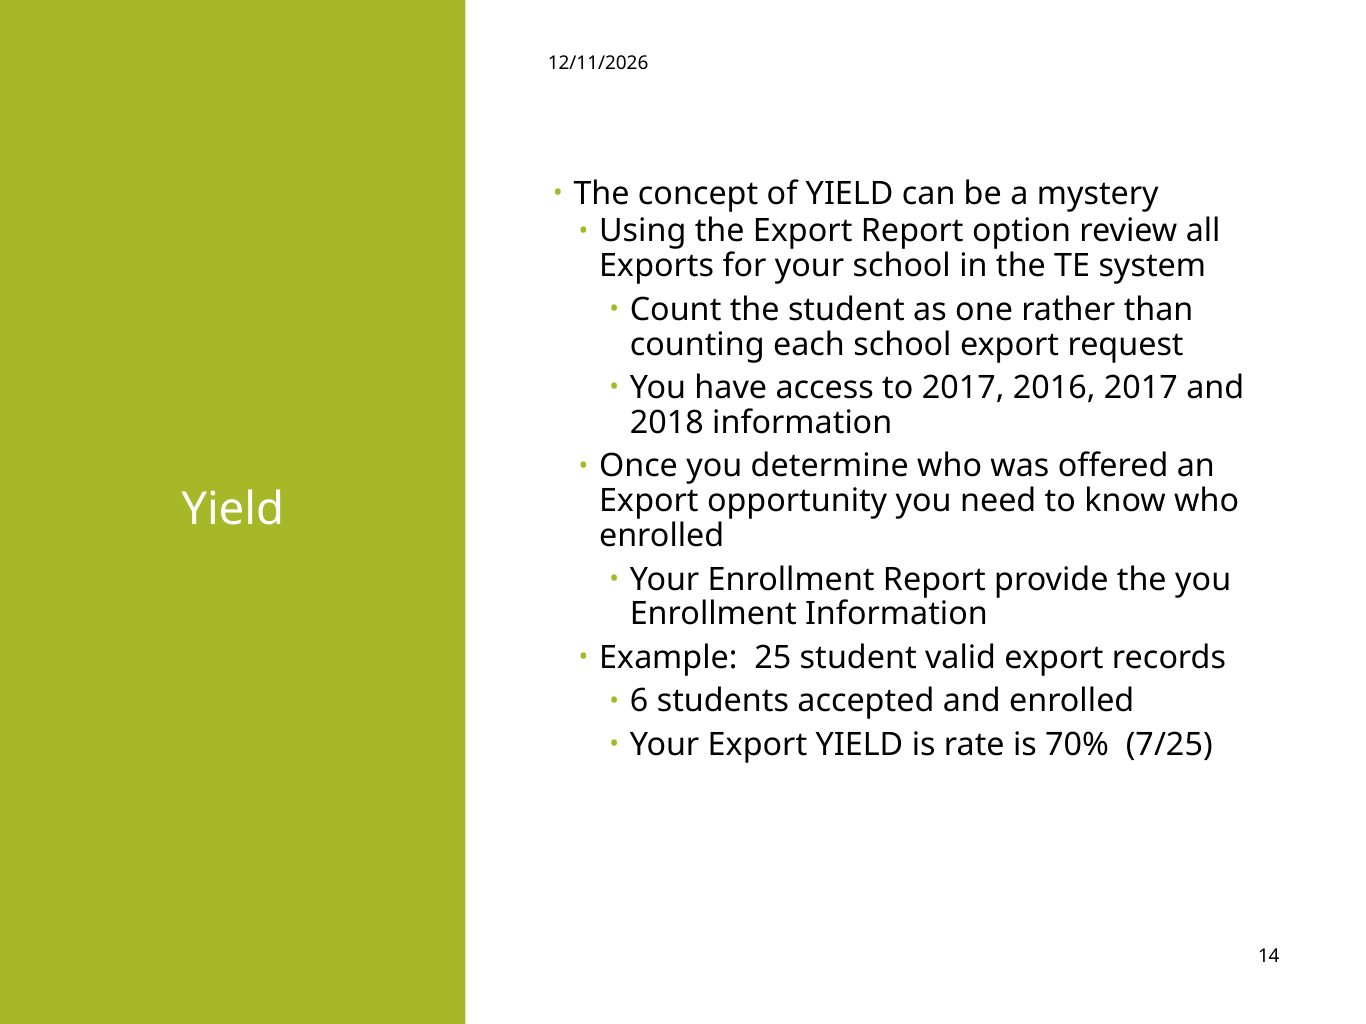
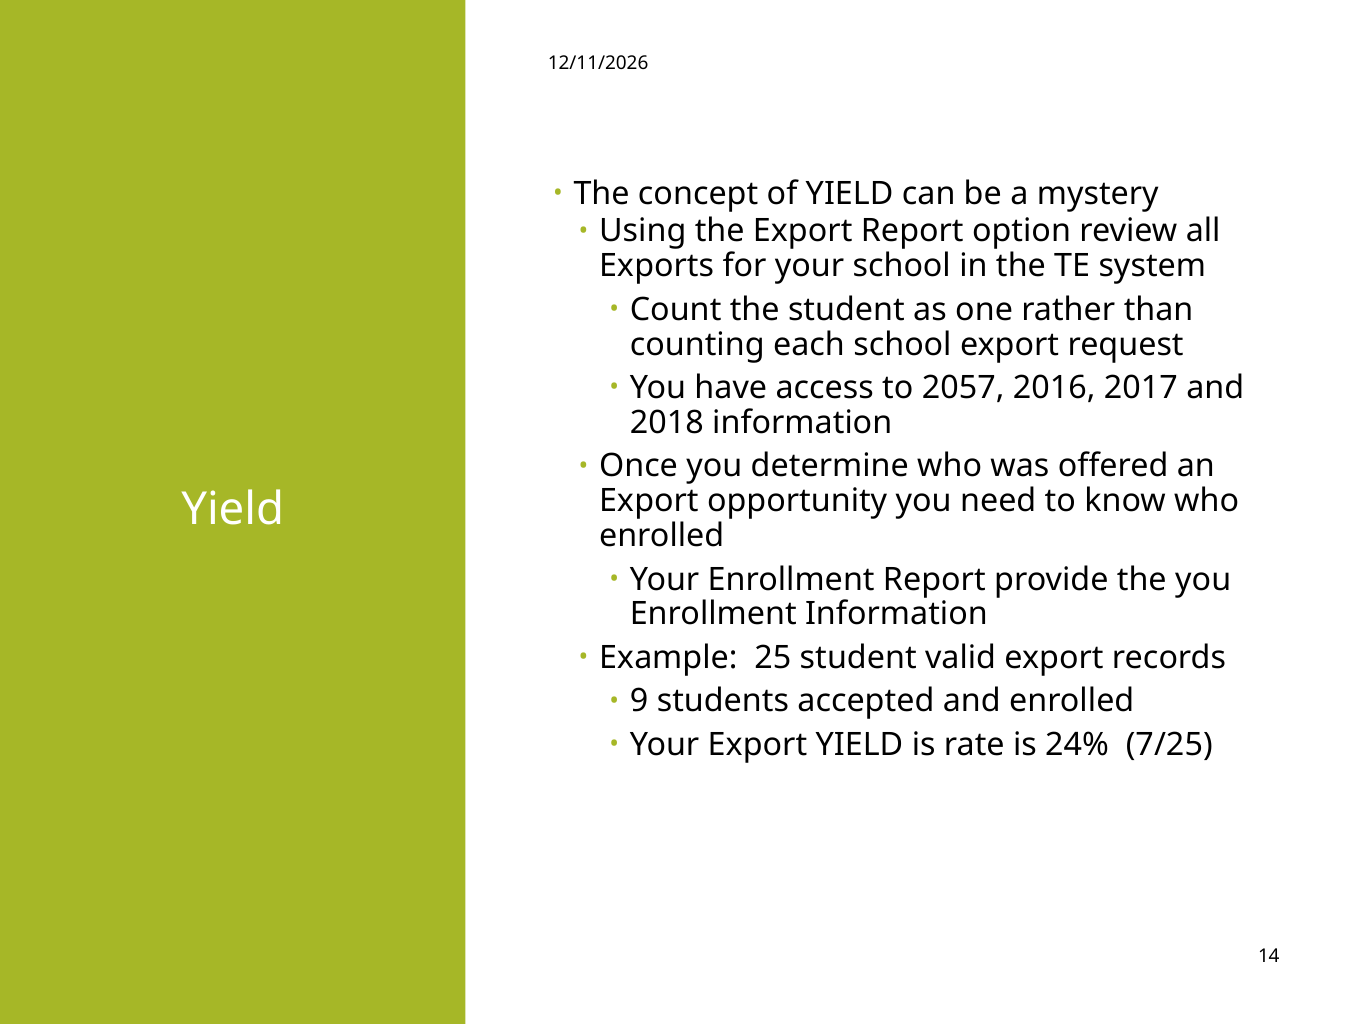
to 2017: 2017 -> 2057
6: 6 -> 9
70%: 70% -> 24%
